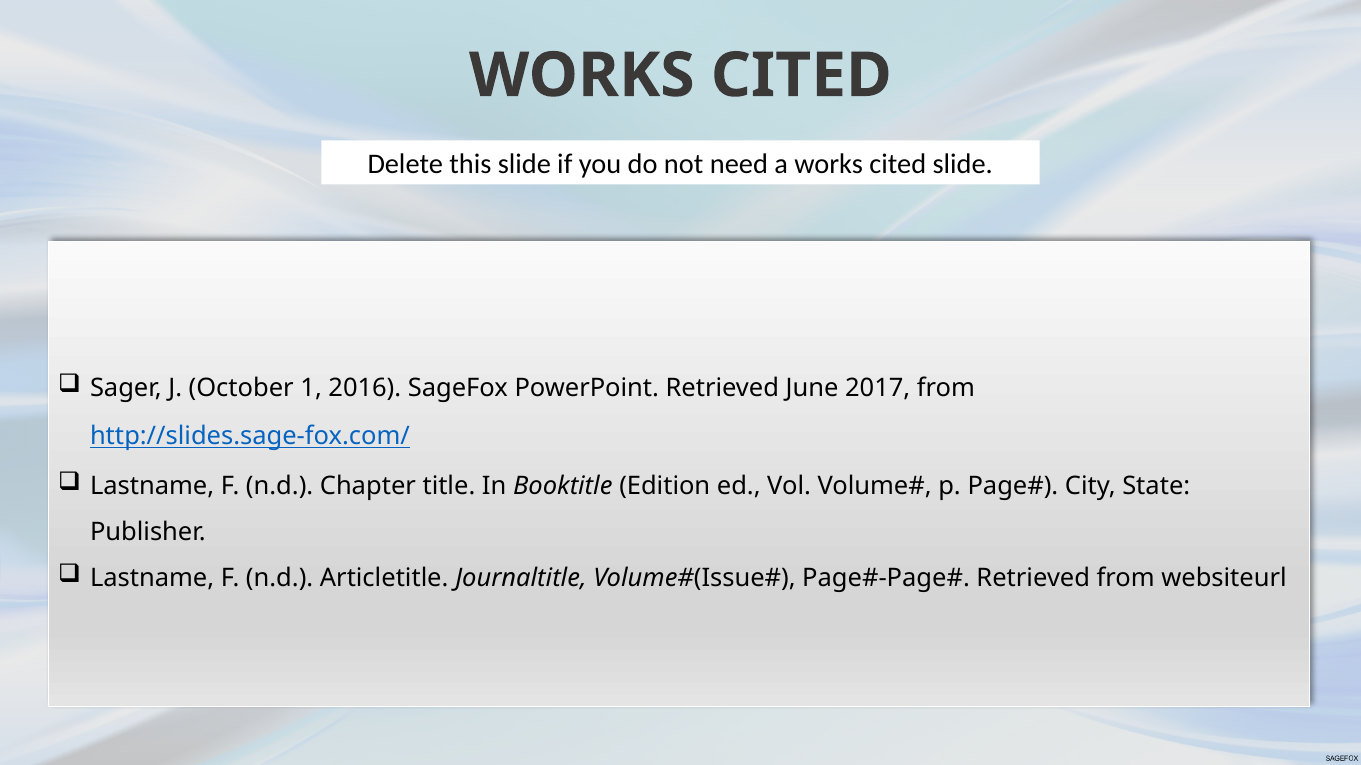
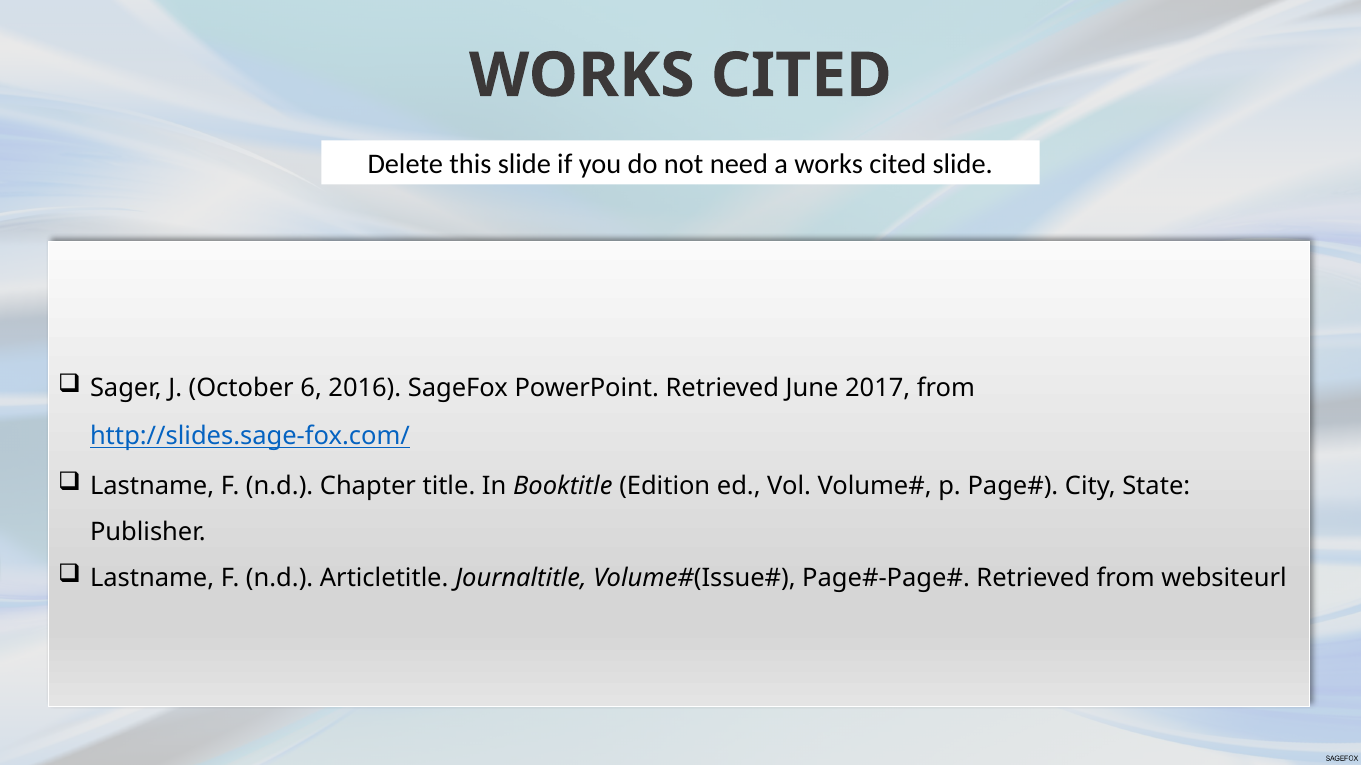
1: 1 -> 6
